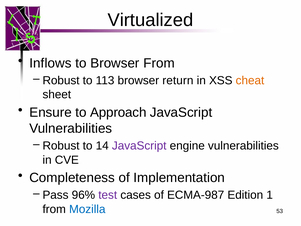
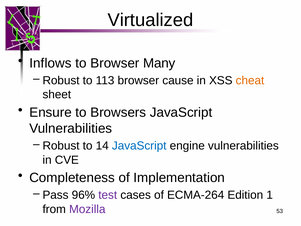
Browser From: From -> Many
return: return -> cause
Approach: Approach -> Browsers
JavaScript at (139, 146) colour: purple -> blue
ECMA-987: ECMA-987 -> ECMA-264
Mozilla colour: blue -> purple
